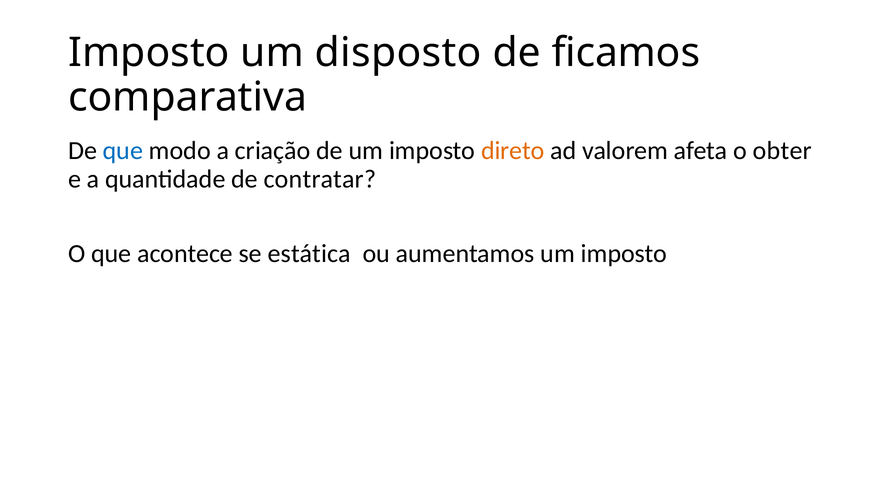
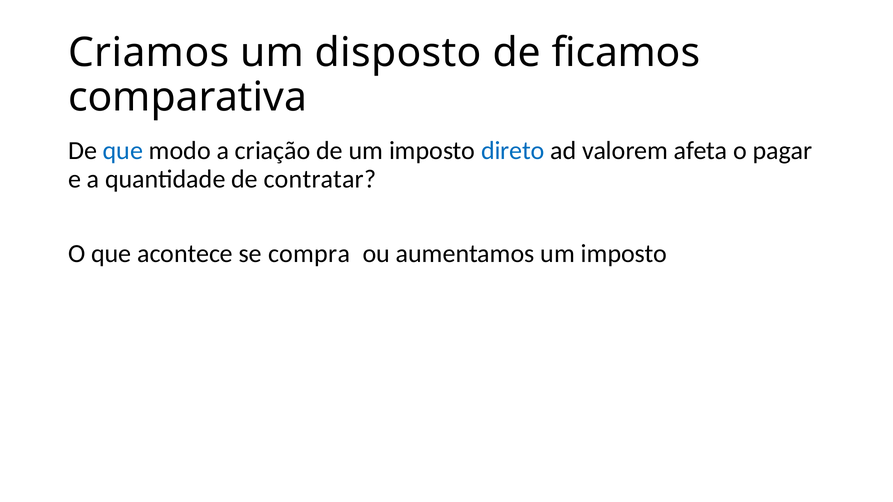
Imposto at (149, 53): Imposto -> Criamos
direto colour: orange -> blue
obter: obter -> pagar
estática: estática -> compra
